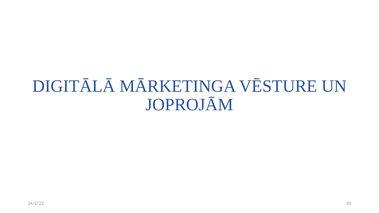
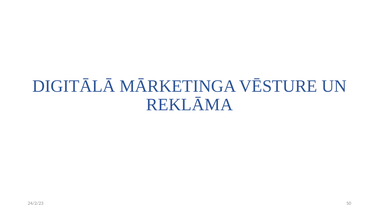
JOPROJĀM: JOPROJĀM -> REKLĀMA
